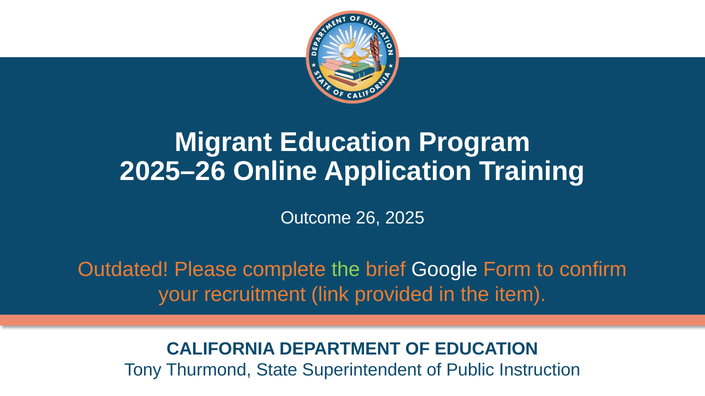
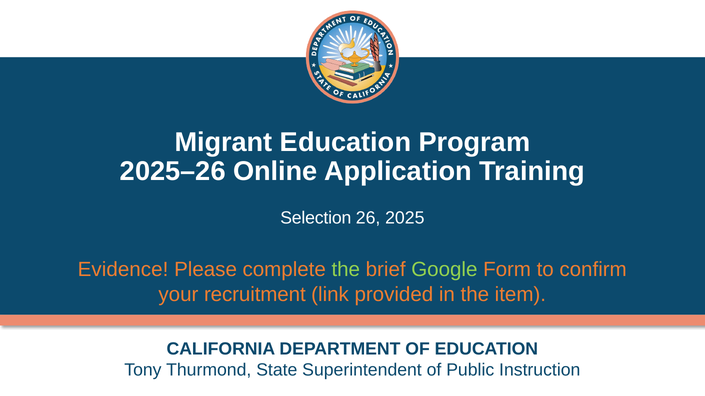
Outcome: Outcome -> Selection
Outdated: Outdated -> Evidence
Google colour: white -> light green
